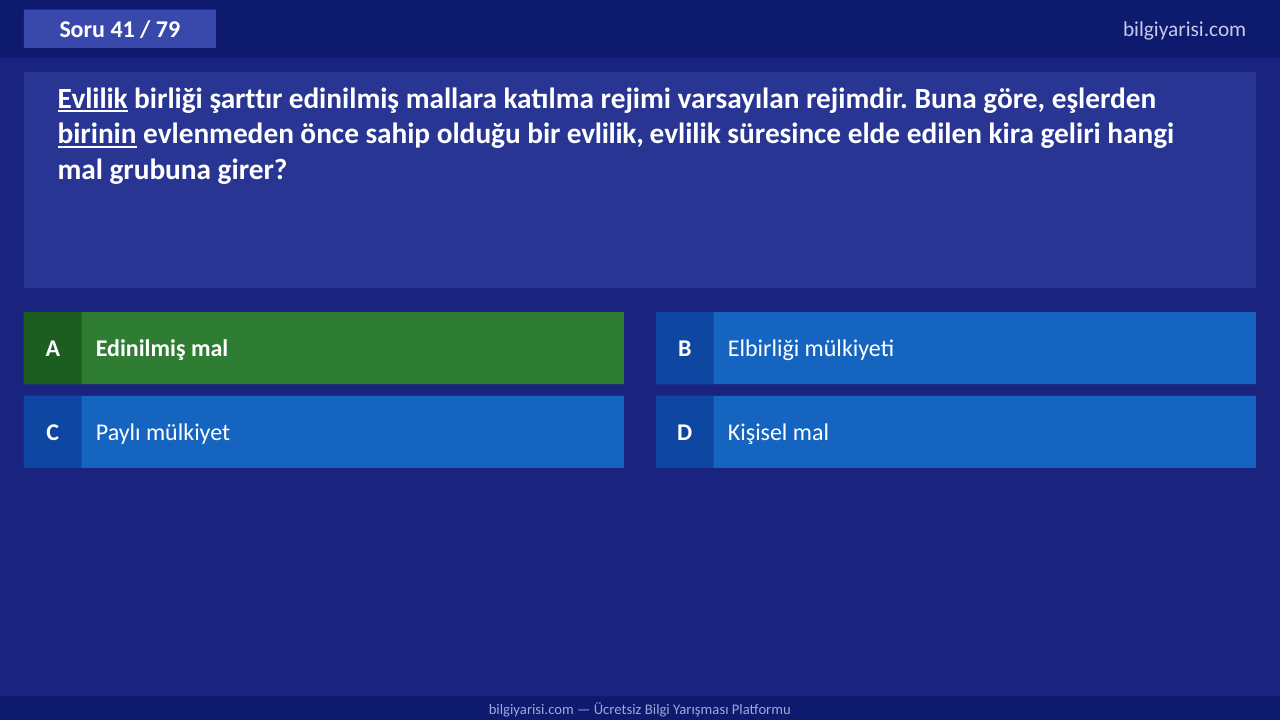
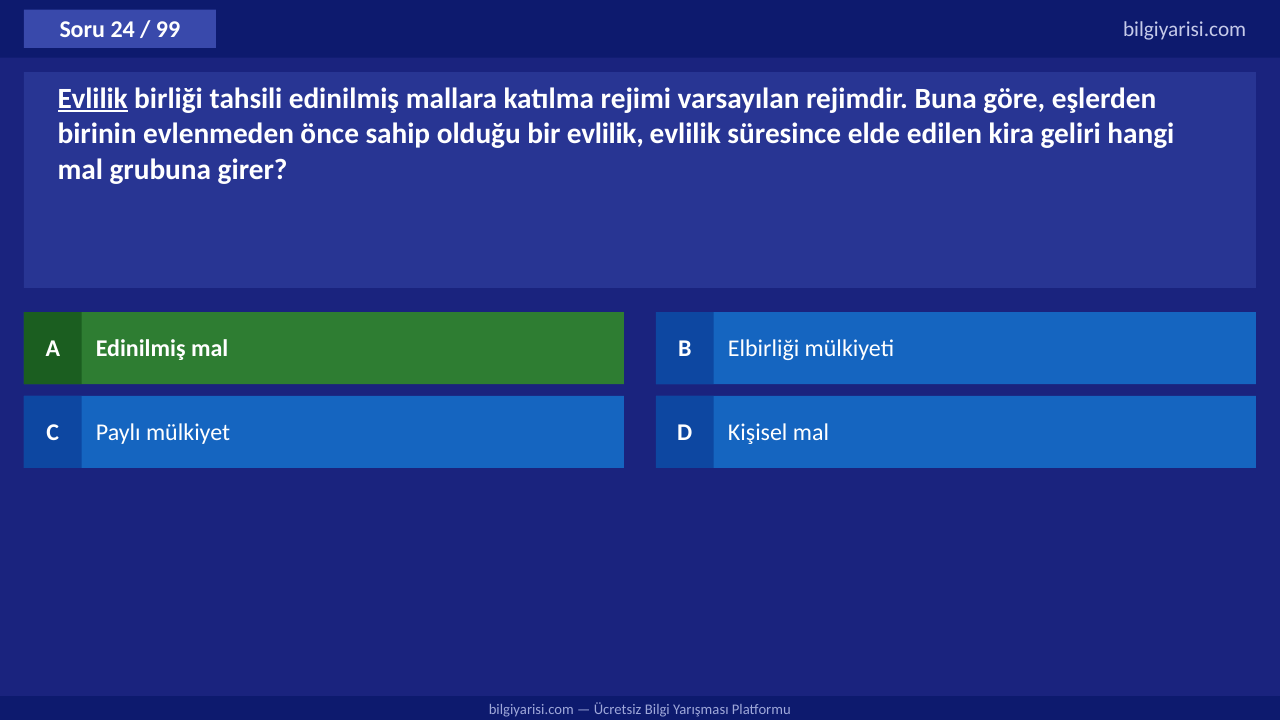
41: 41 -> 24
79: 79 -> 99
şarttır: şarttır -> tahsili
birinin underline: present -> none
